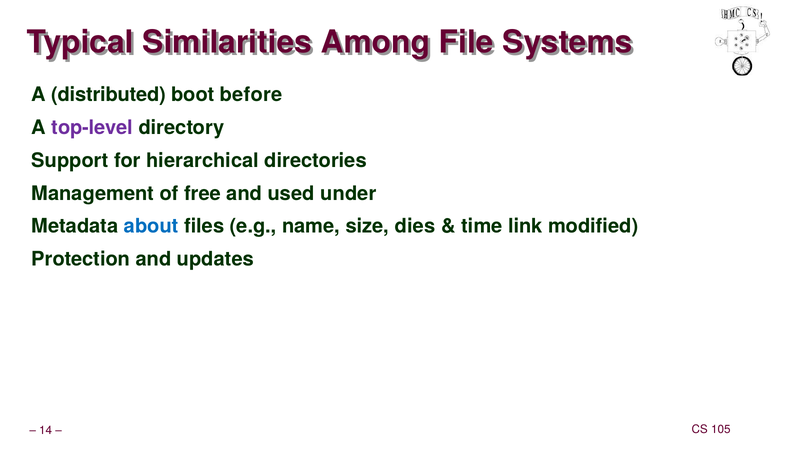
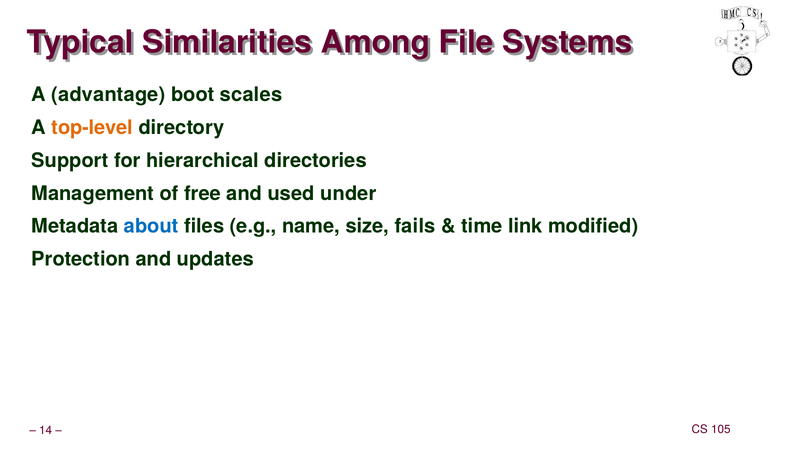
distributed: distributed -> advantage
before: before -> scales
top-level colour: purple -> orange
dies: dies -> fails
